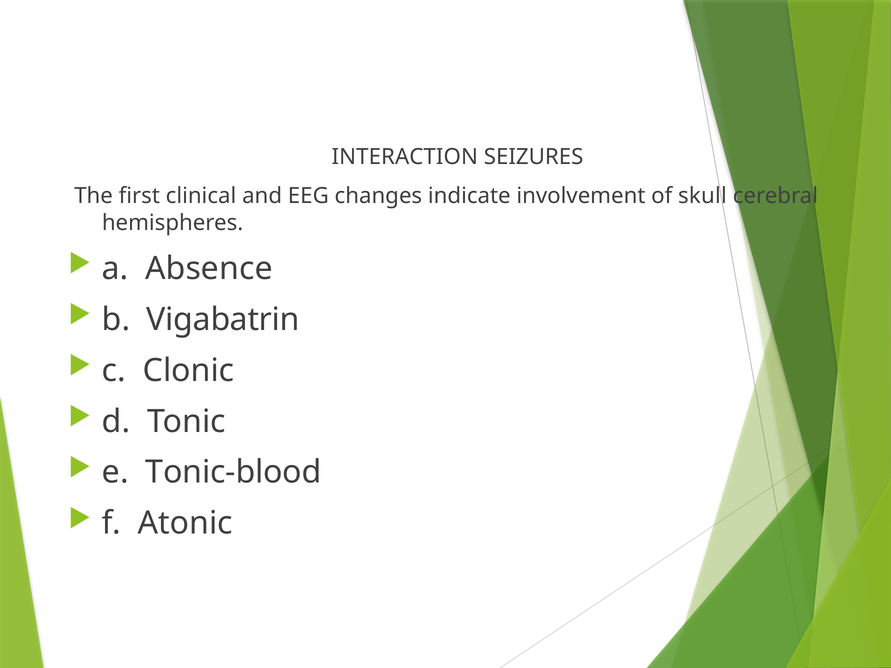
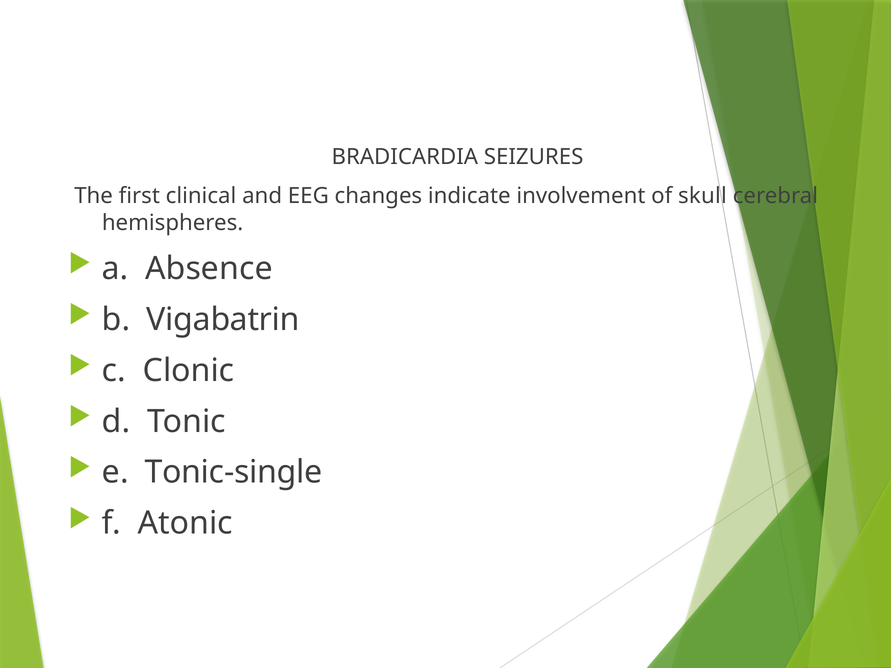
INTERACTION: INTERACTION -> BRADICARDIA
Tonic-blood: Tonic-blood -> Tonic-single
